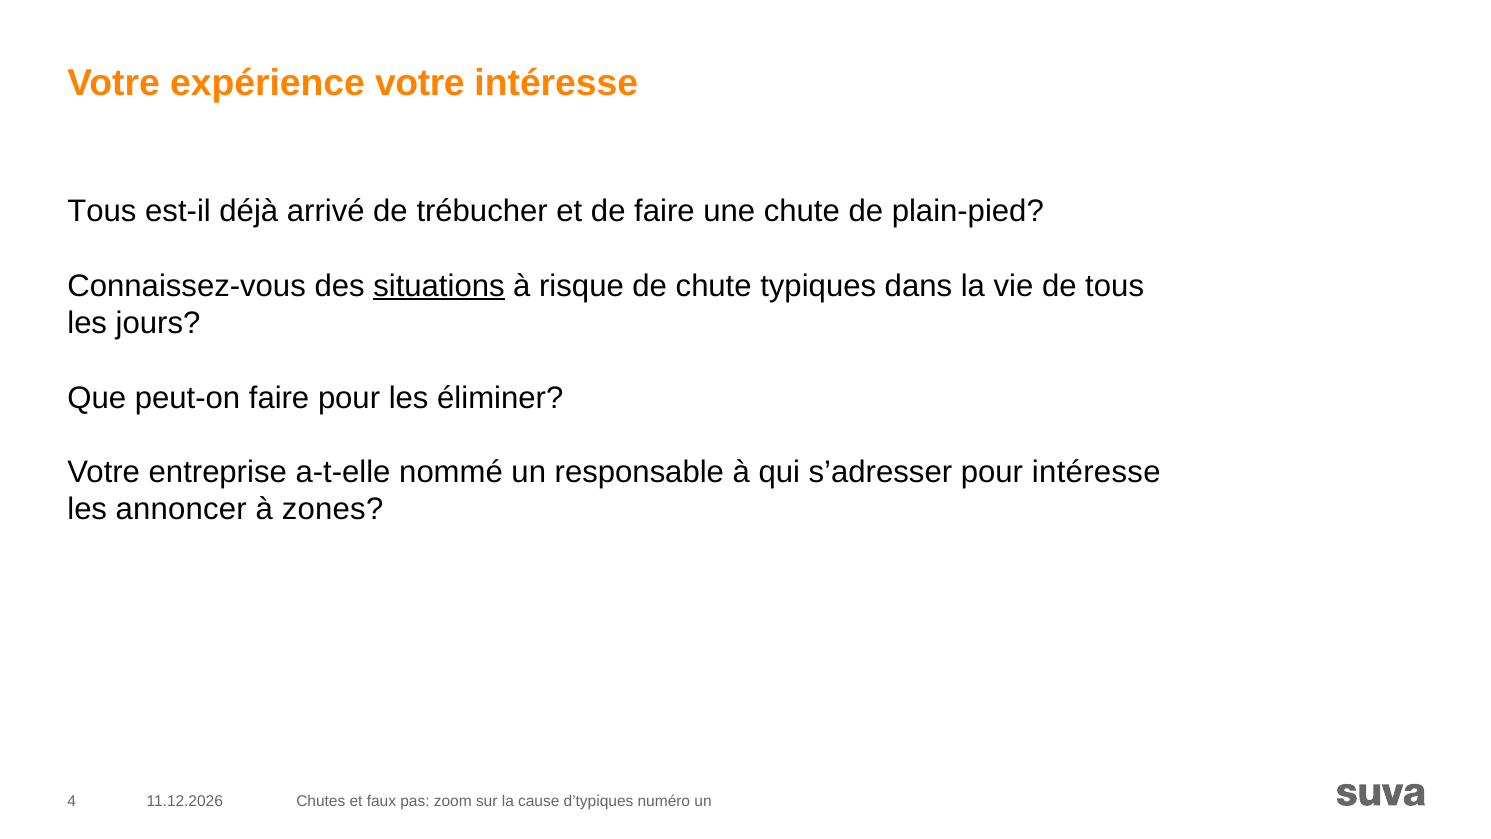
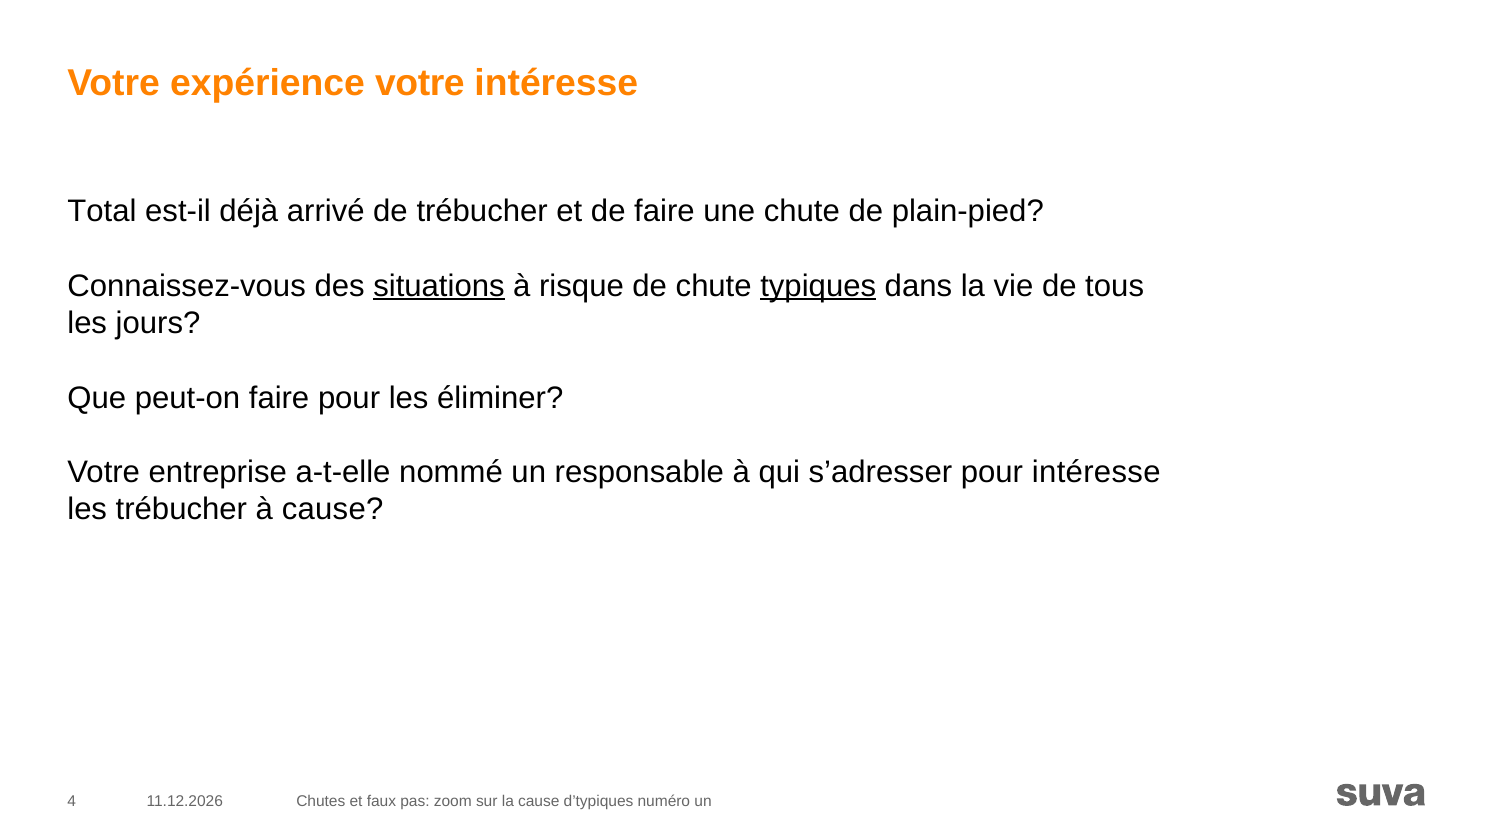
Tous at (102, 211): Tous -> Total
typiques underline: none -> present
les annoncer: annoncer -> trébucher
à zones: zones -> cause
